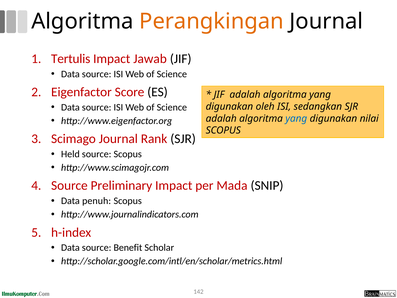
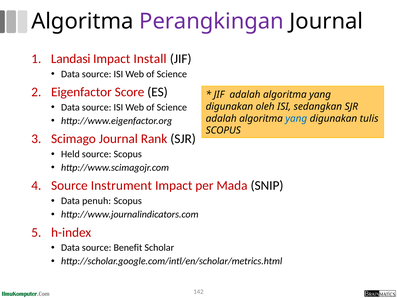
Perangkingan colour: orange -> purple
Tertulis: Tertulis -> Landasi
Jawab: Jawab -> Install
nilai: nilai -> tulis
Preliminary: Preliminary -> Instrument
